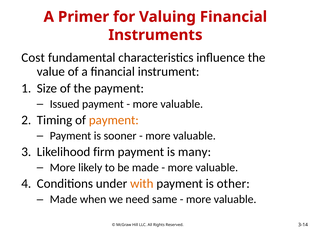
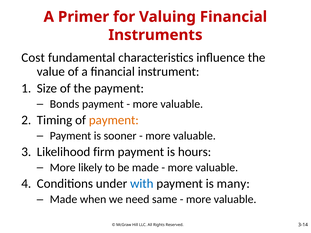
Issued: Issued -> Bonds
many: many -> hours
with colour: orange -> blue
other: other -> many
